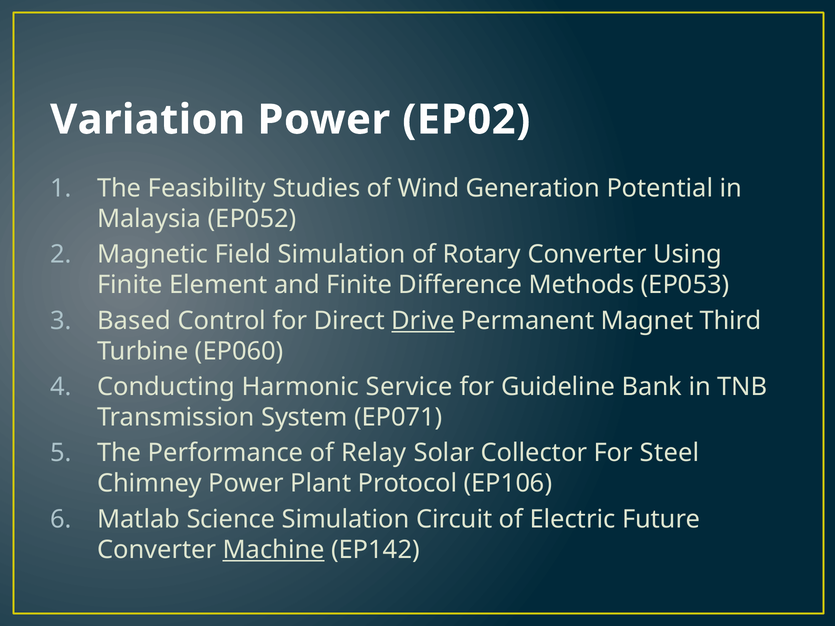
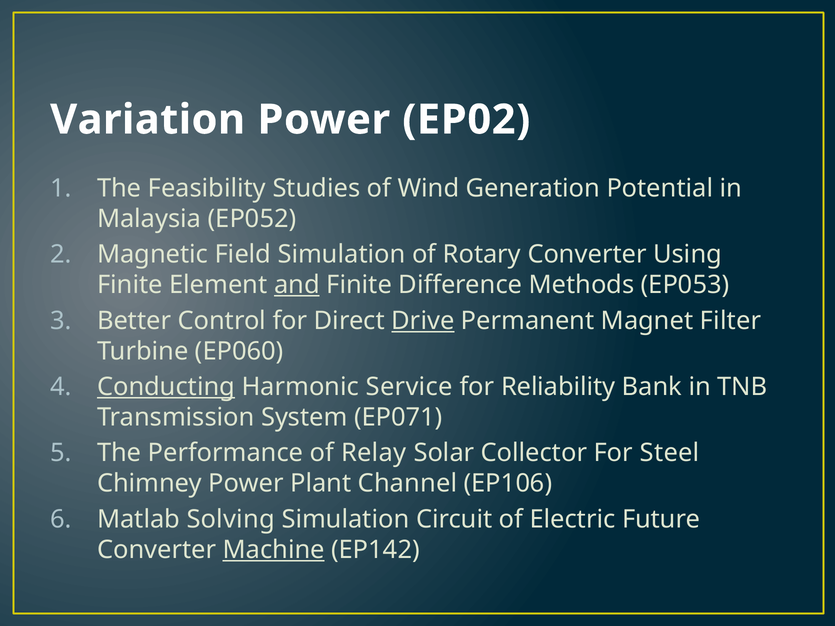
and underline: none -> present
Based: Based -> Better
Third: Third -> Filter
Conducting underline: none -> present
Guideline: Guideline -> Reliability
Protocol: Protocol -> Channel
Science: Science -> Solving
